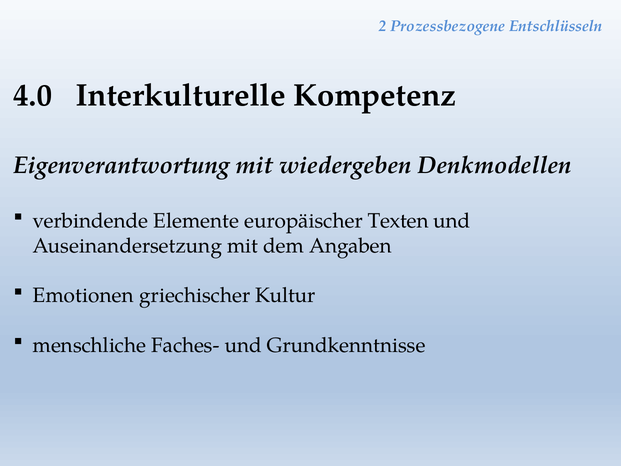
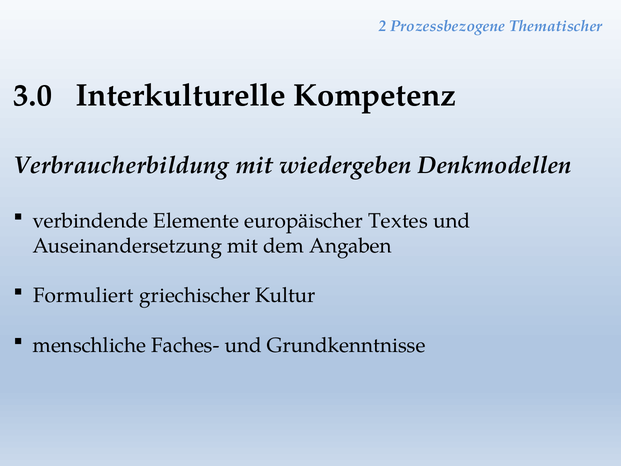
Entschlüsseln: Entschlüsseln -> Thematischer
4.0: 4.0 -> 3.0
Eigenverantwortung: Eigenverantwortung -> Verbraucherbildung
Texten: Texten -> Textes
Emotionen: Emotionen -> Formuliert
